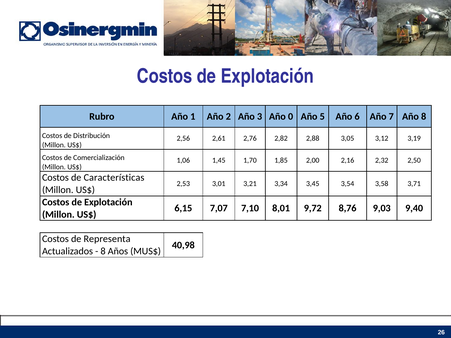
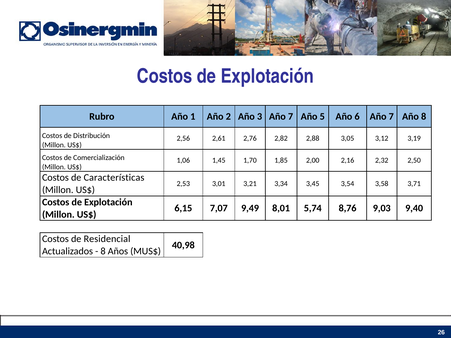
3 Año 0: 0 -> 7
7,10: 7,10 -> 9,49
9,72: 9,72 -> 5,74
Representa: Representa -> Residencial
